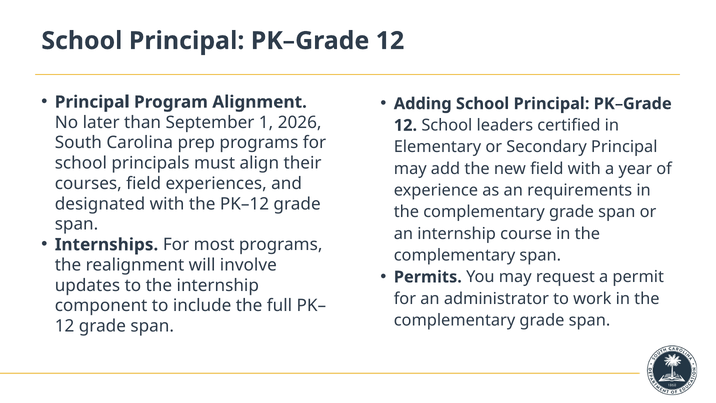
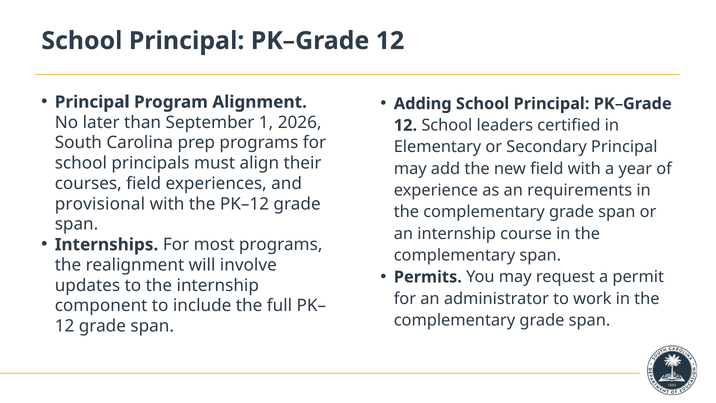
designated: designated -> provisional
